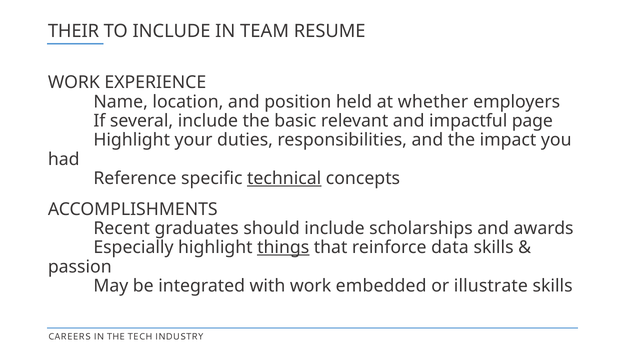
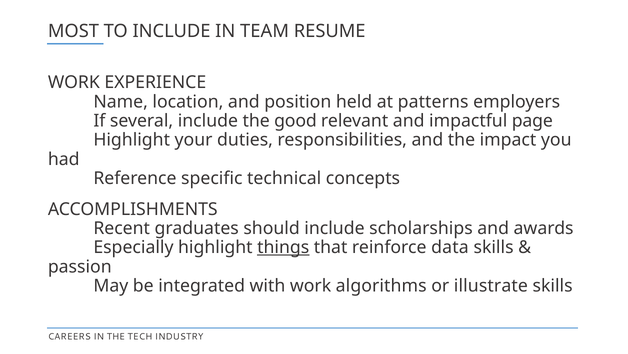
THEIR: THEIR -> MOST
whether: whether -> patterns
basic: basic -> good
technical underline: present -> none
embedded: embedded -> algorithms
